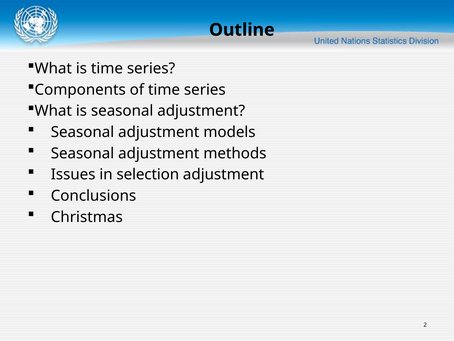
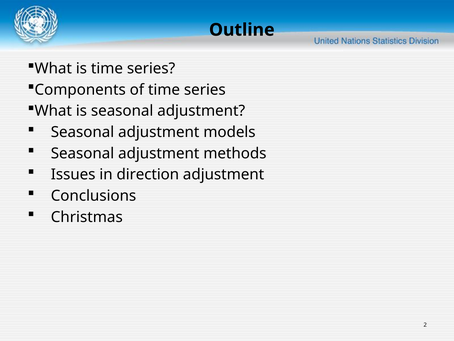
selection: selection -> direction
